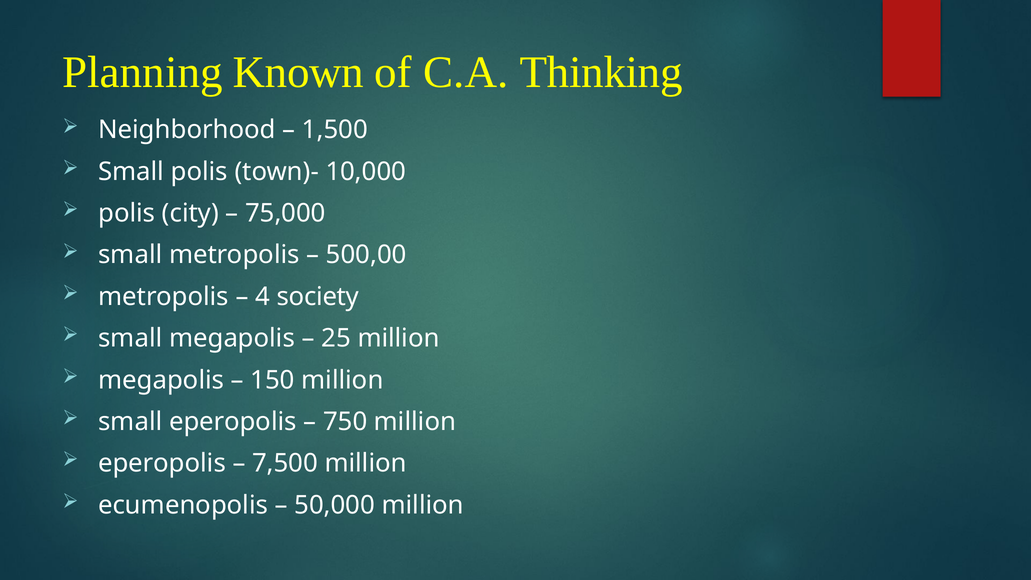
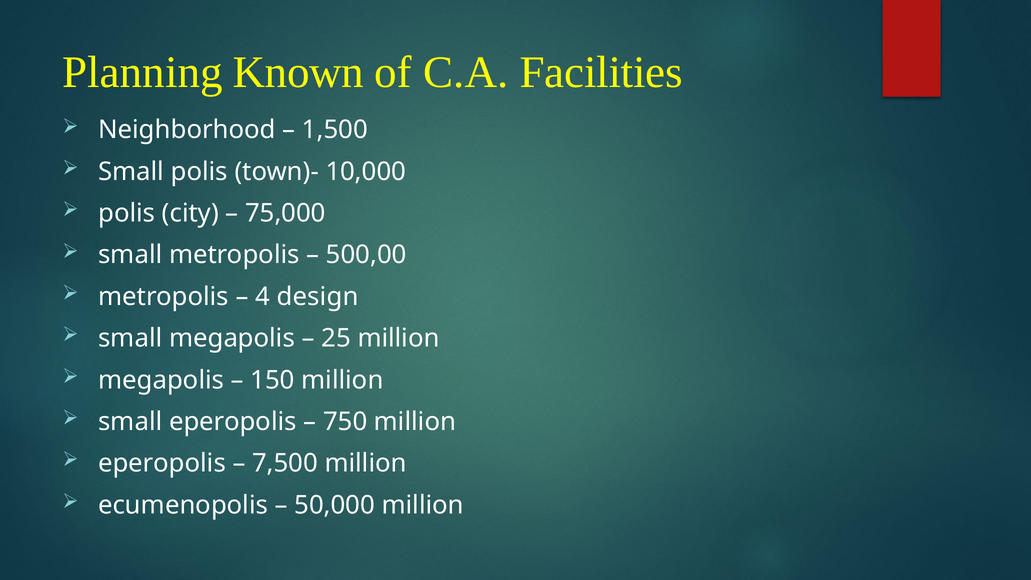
Thinking: Thinking -> Facilities
society: society -> design
